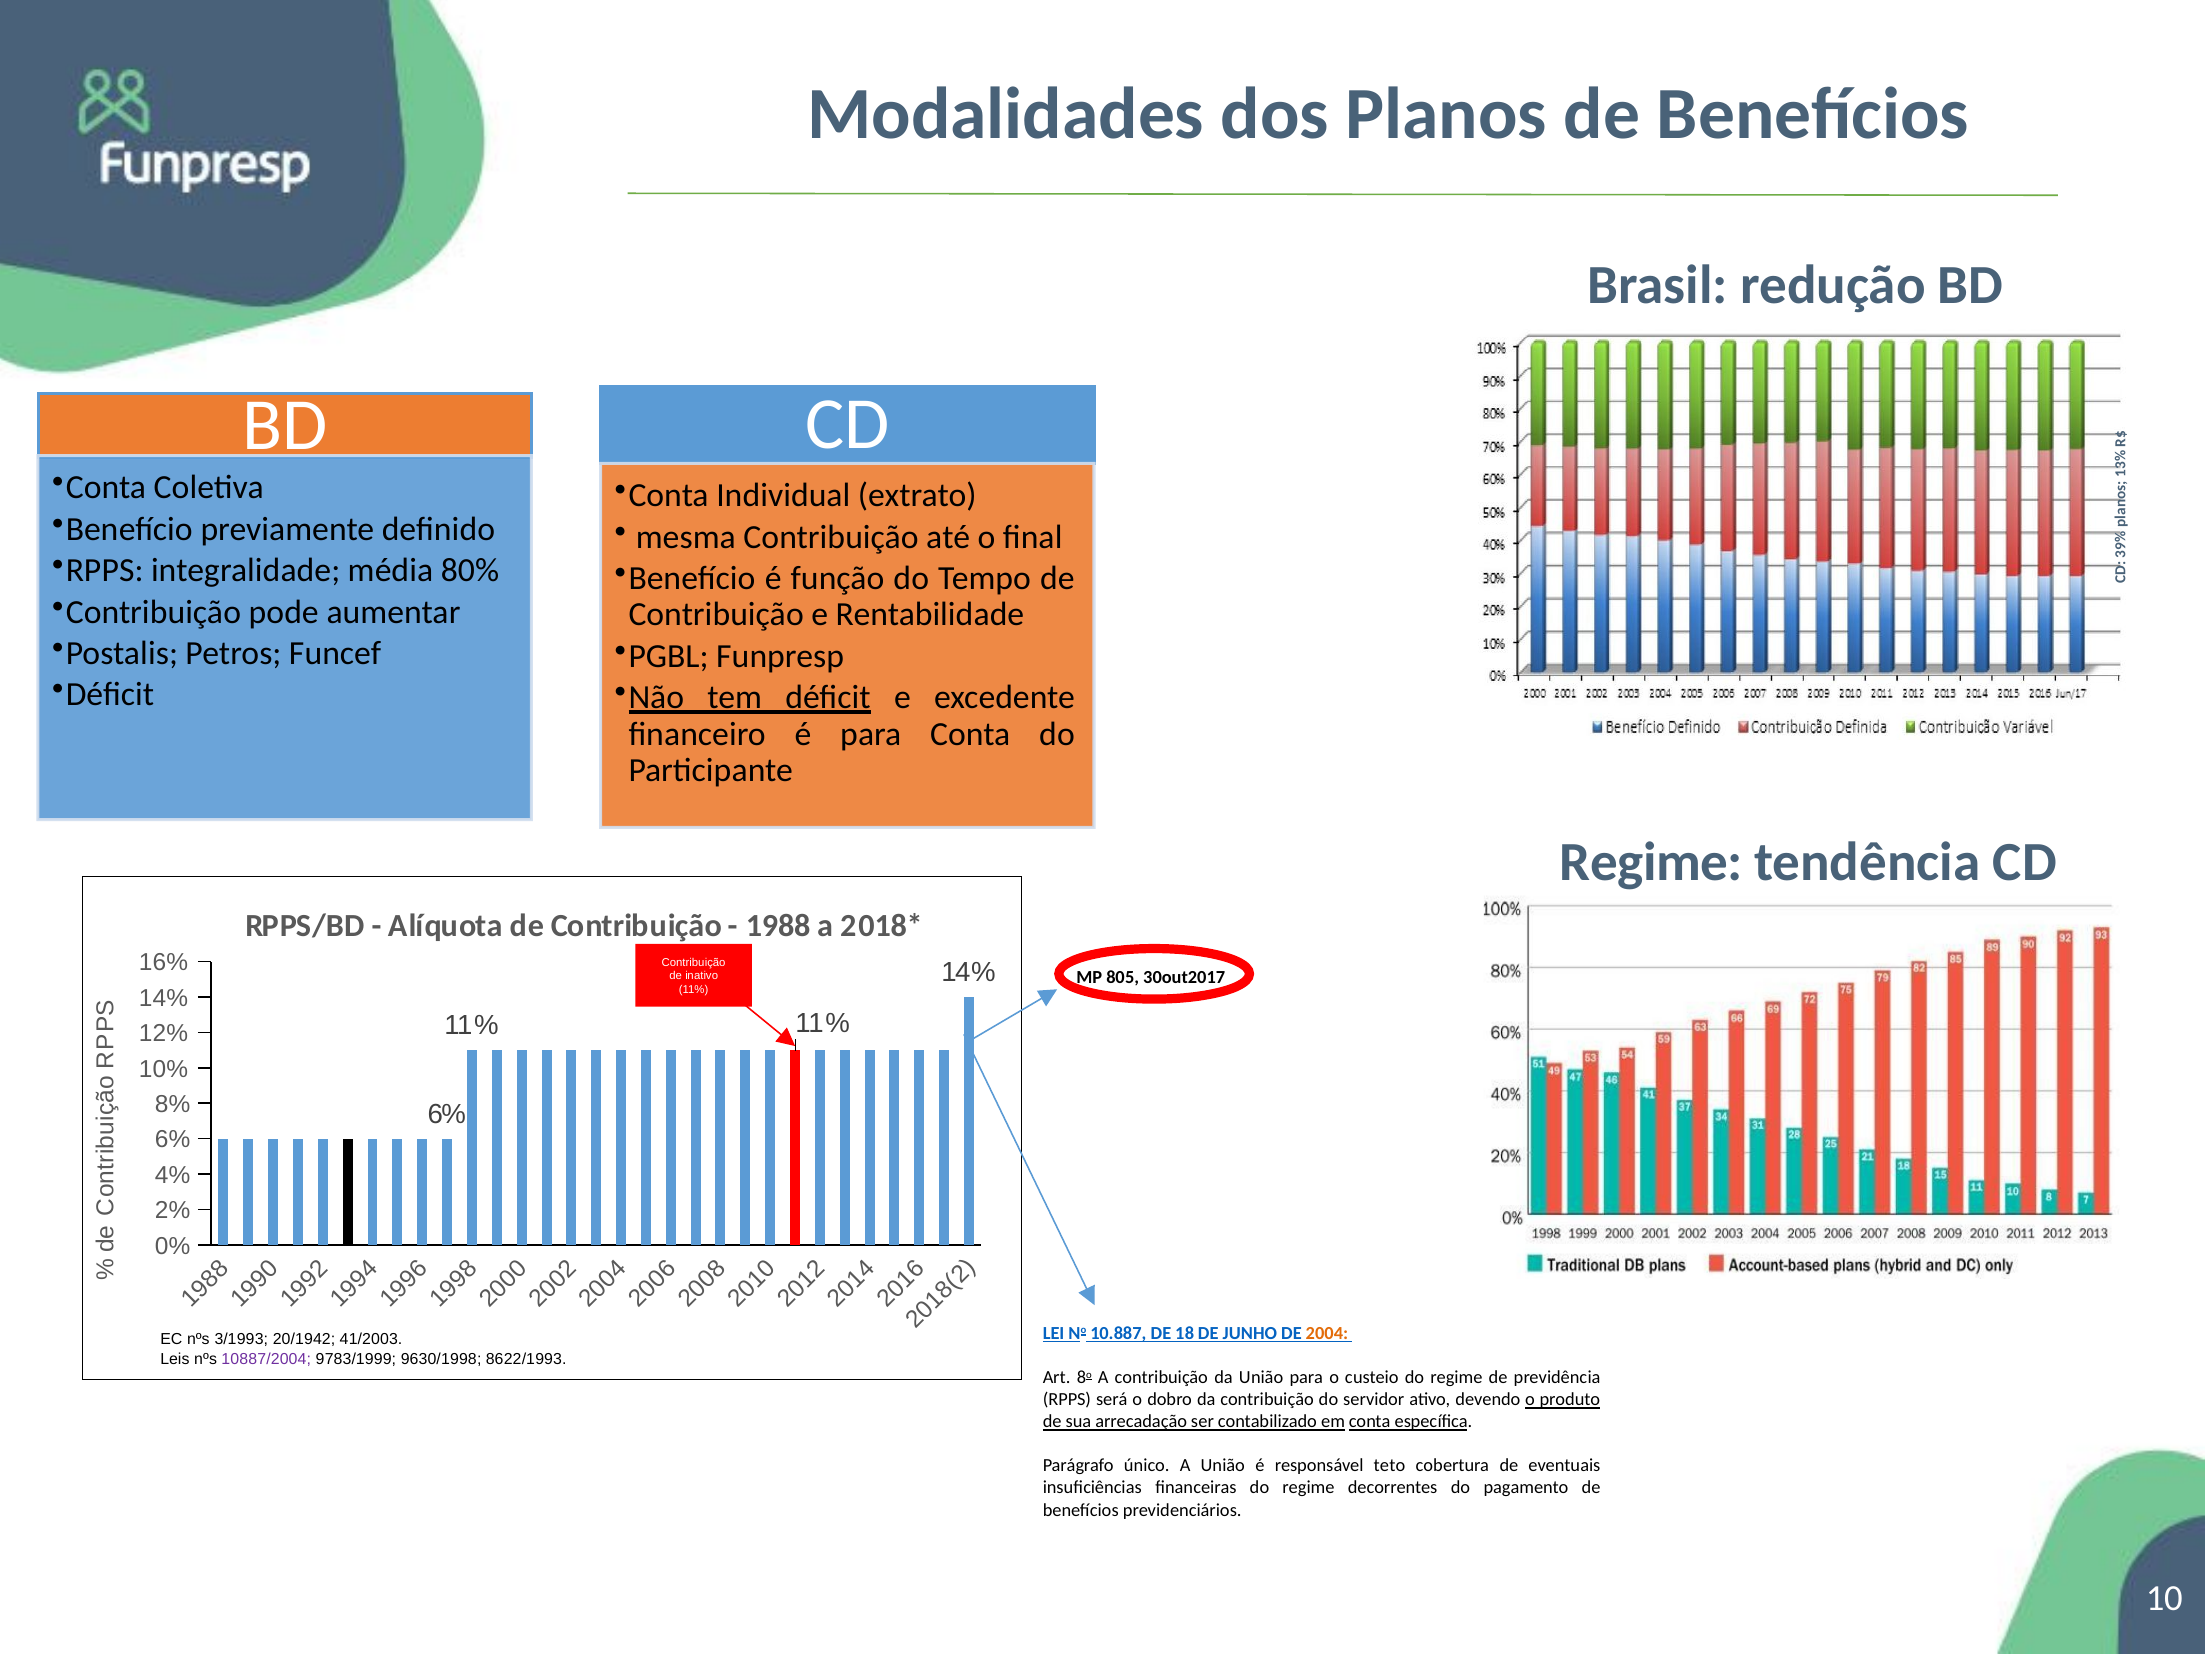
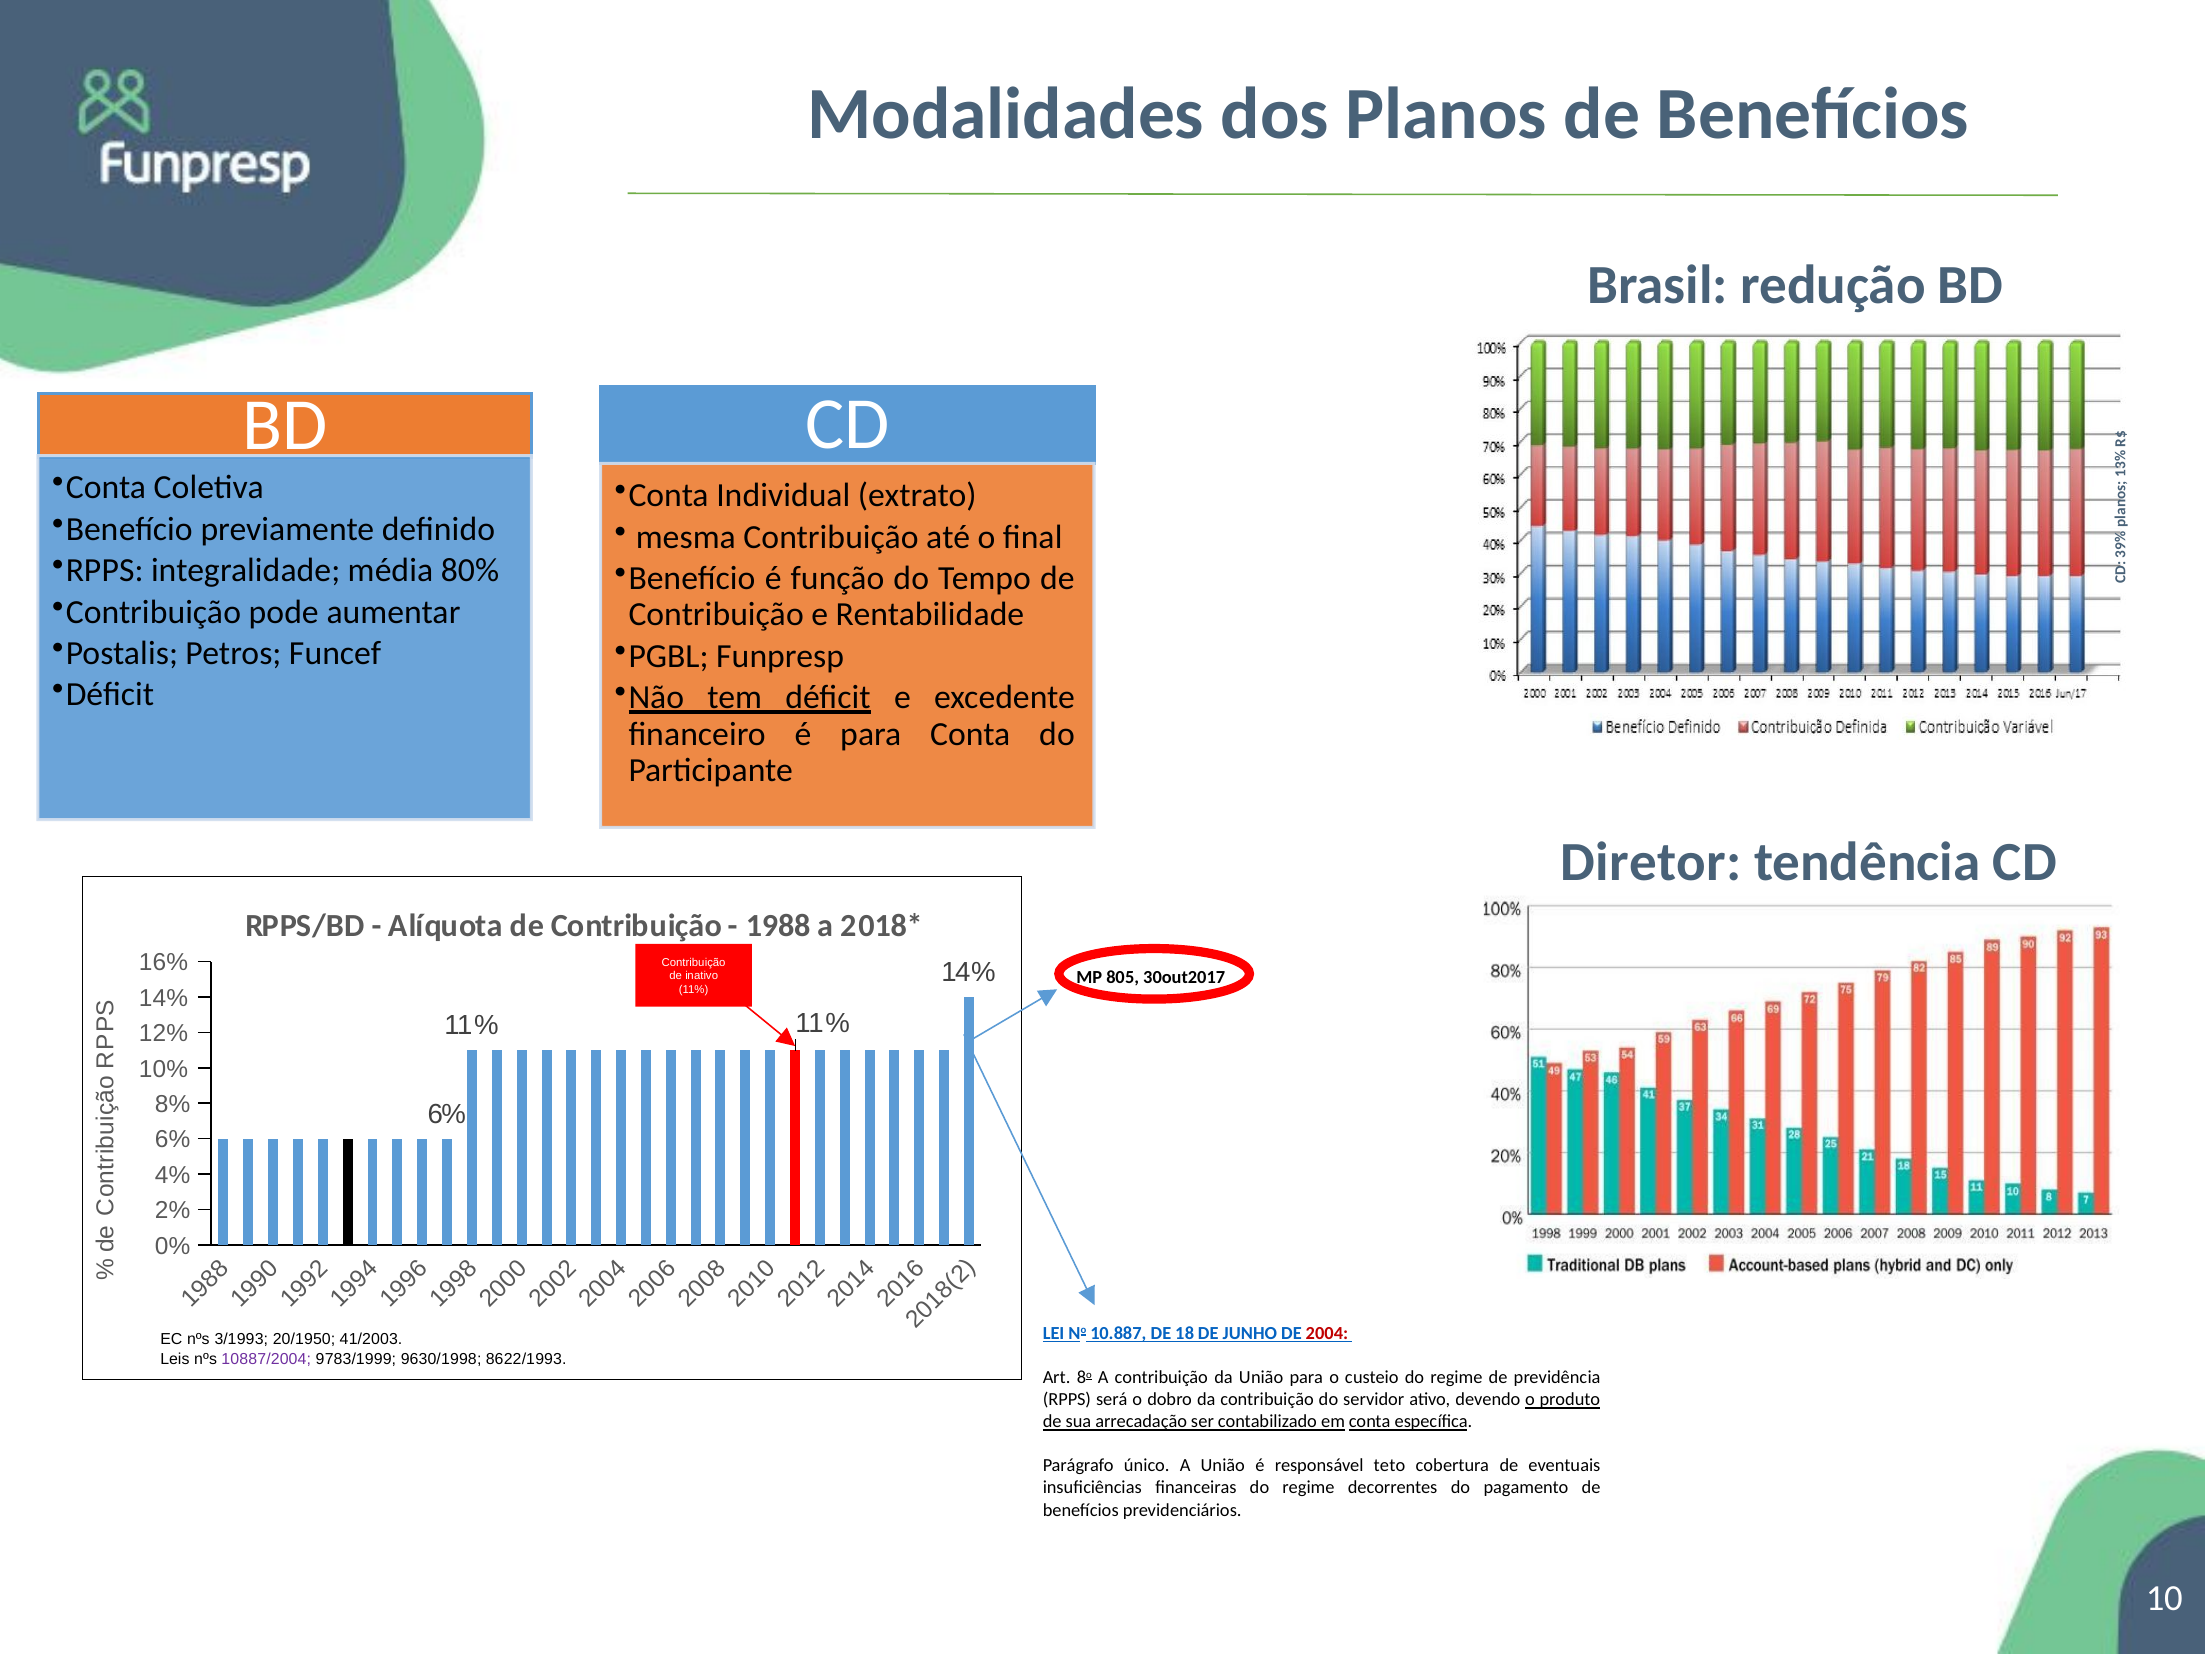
Regime at (1651, 862): Regime -> Diretor
2004 colour: orange -> red
20/1942: 20/1942 -> 20/1950
